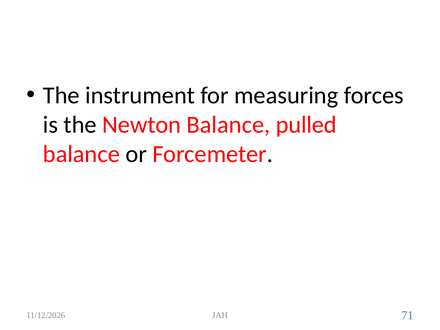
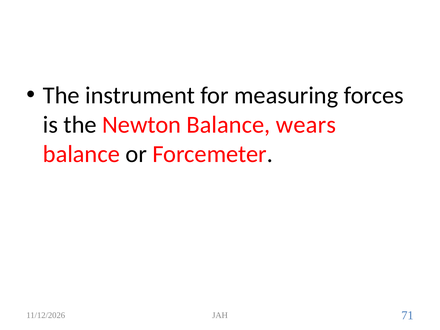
pulled: pulled -> wears
